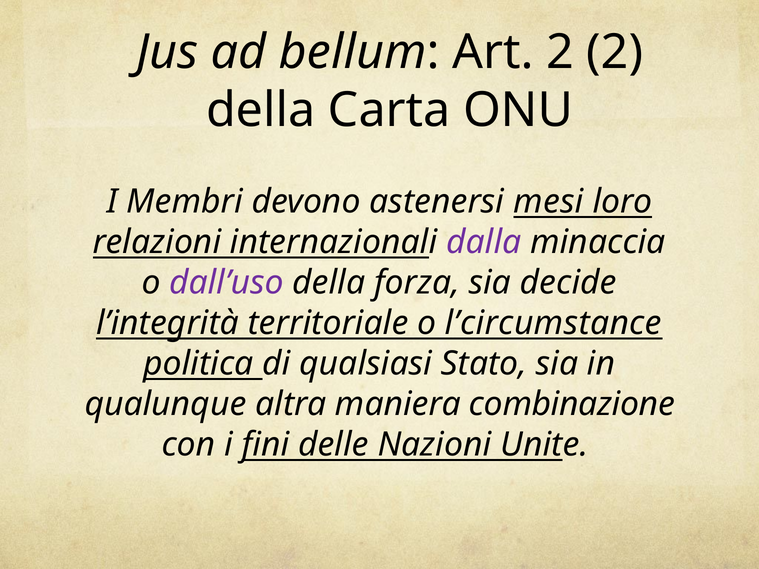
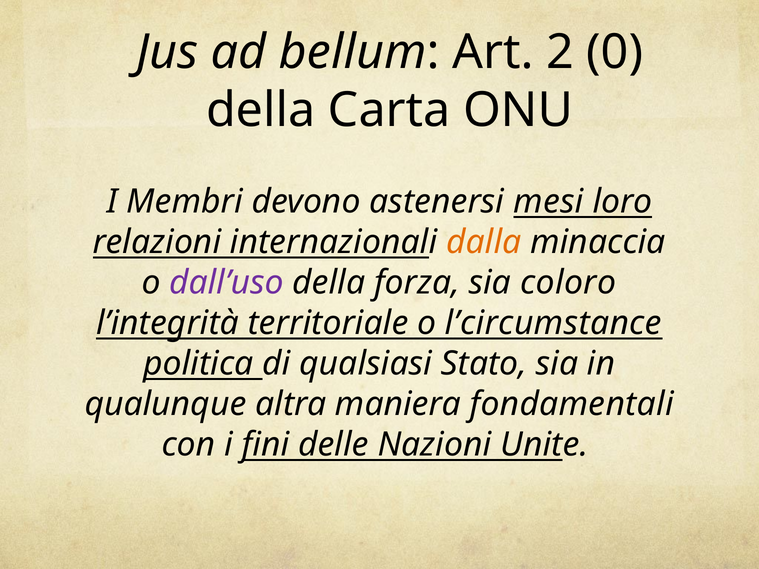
2 2: 2 -> 0
dalla colour: purple -> orange
decide: decide -> coloro
combinazione: combinazione -> fondamentali
